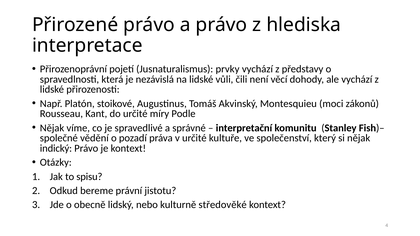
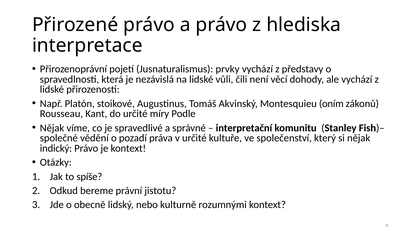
moci: moci -> oním
spisu: spisu -> spíše
středověké: středověké -> rozumnými
